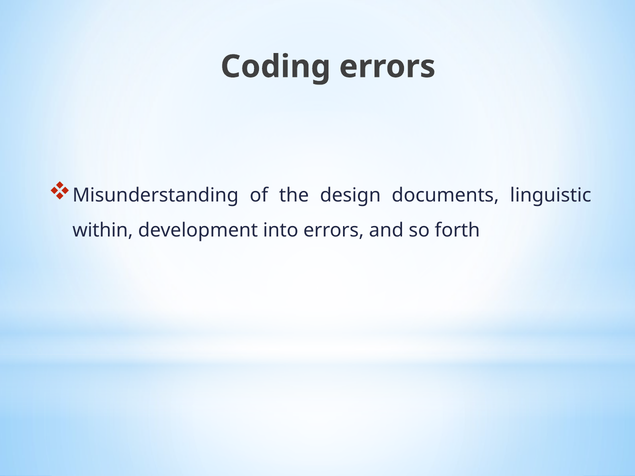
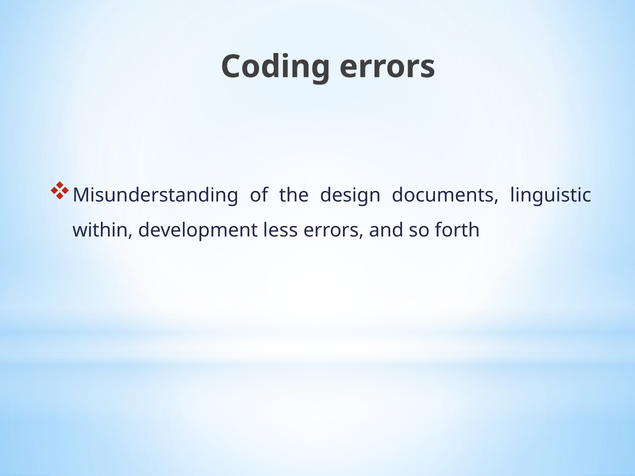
into: into -> less
